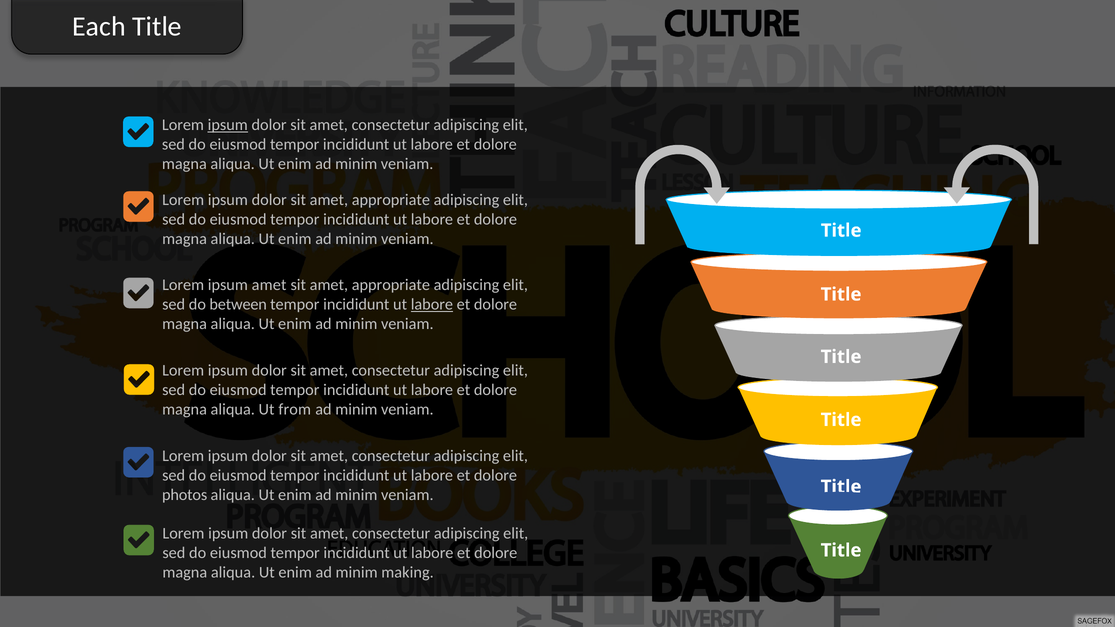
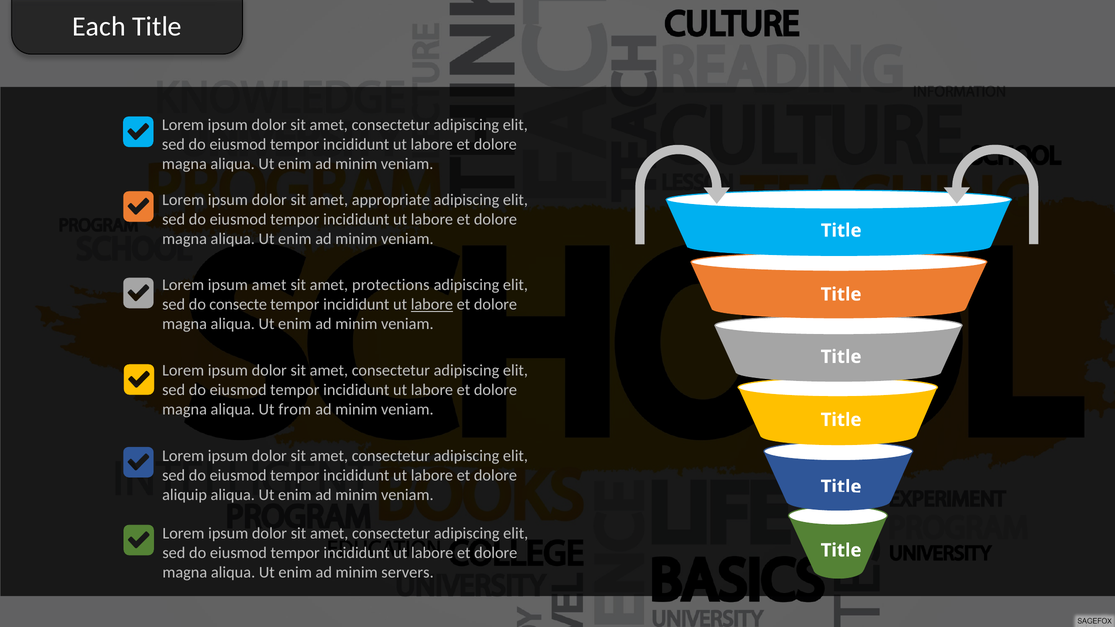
ipsum at (228, 125) underline: present -> none
appropriate at (391, 285): appropriate -> protections
between: between -> consecte
photos: photos -> aliquip
making: making -> servers
